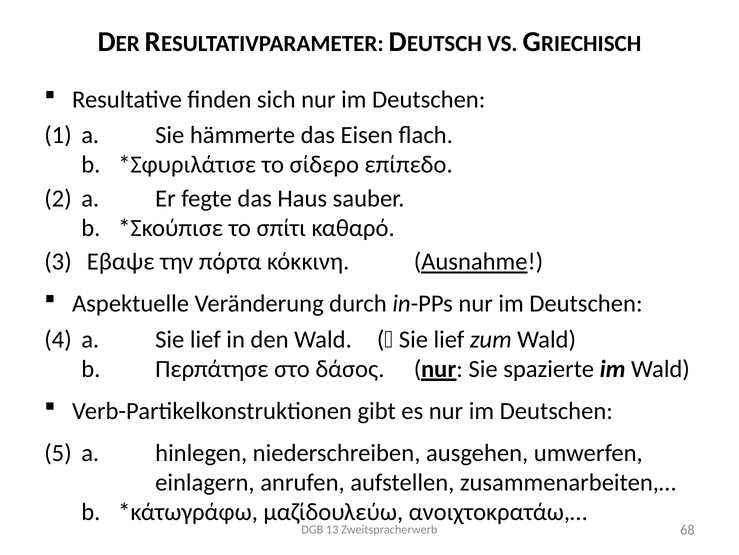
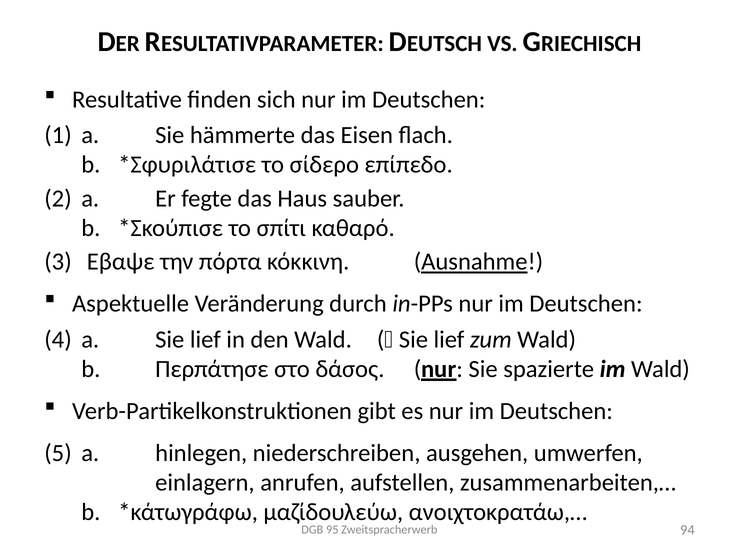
13: 13 -> 95
68: 68 -> 94
